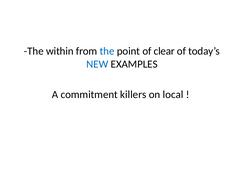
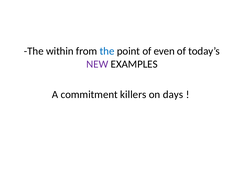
clear: clear -> even
NEW colour: blue -> purple
local: local -> days
